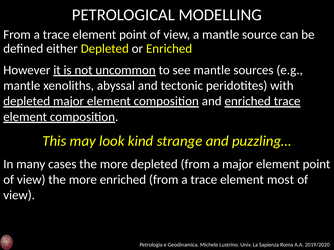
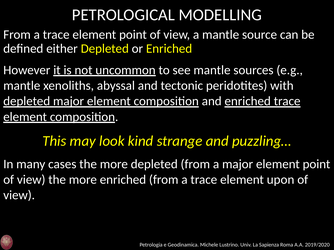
most: most -> upon
